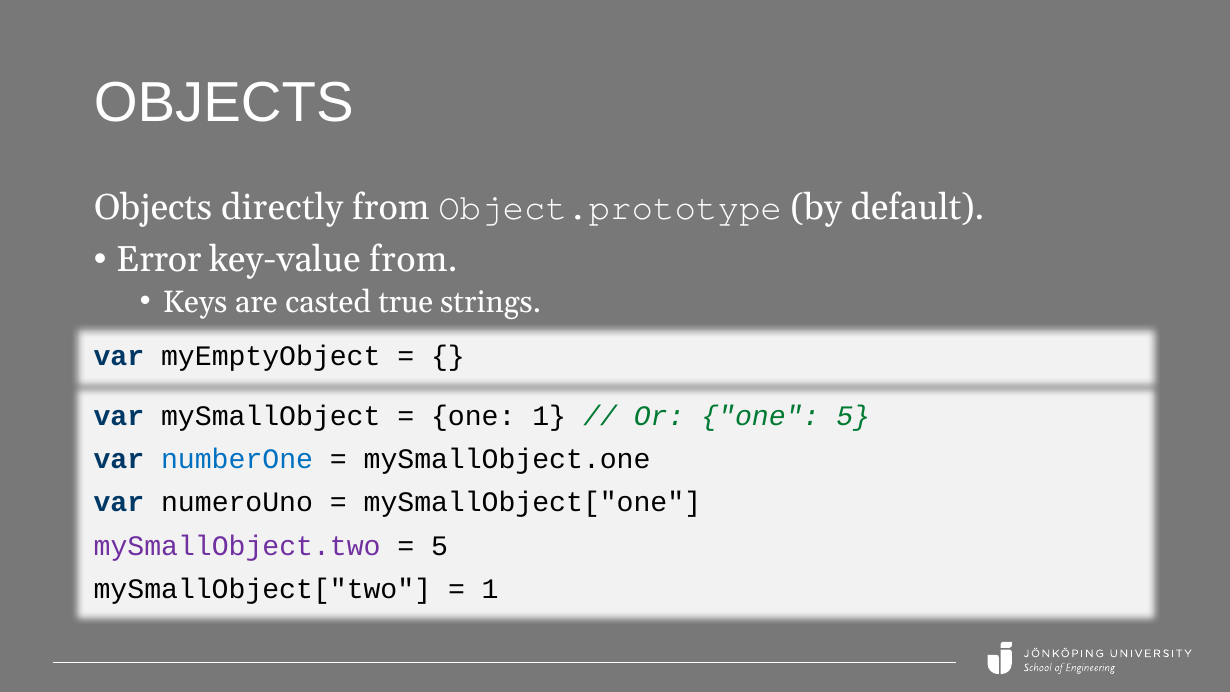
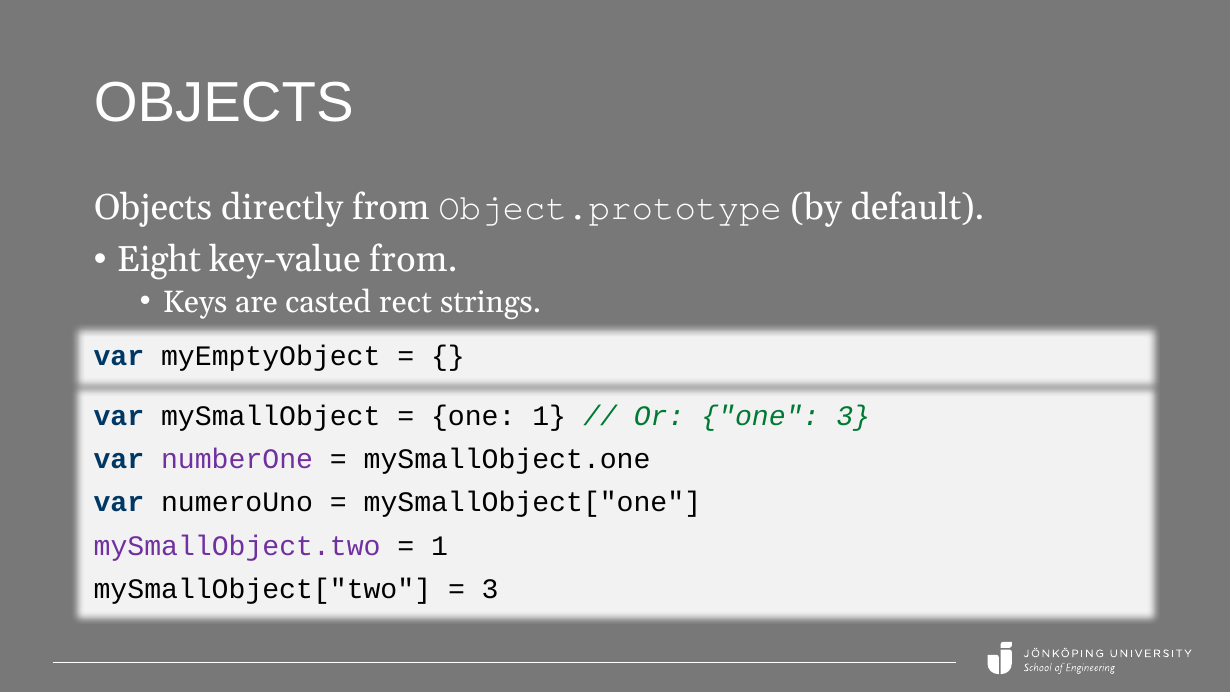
Error: Error -> Eight
true: true -> rect
one 5: 5 -> 3
numberOne colour: blue -> purple
5 at (440, 546): 5 -> 1
1 at (490, 589): 1 -> 3
